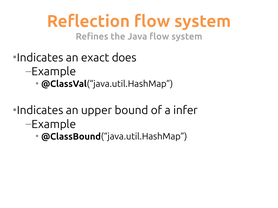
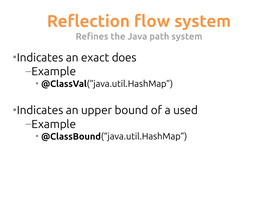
Java flow: flow -> path
infer: infer -> used
